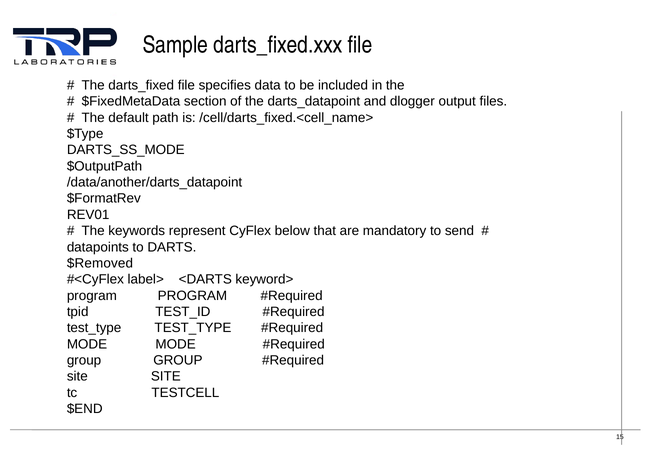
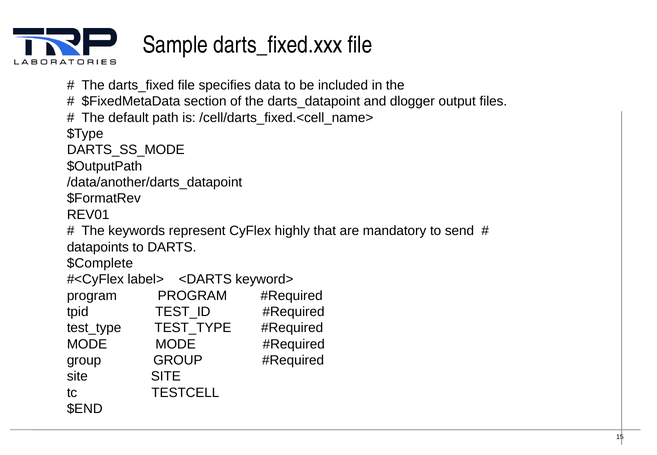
below: below -> highly
$Removed: $Removed -> $Complete
